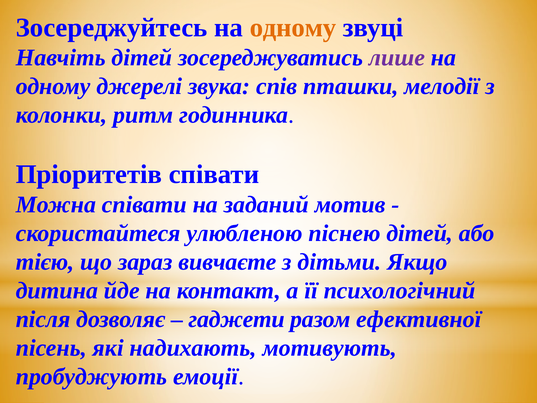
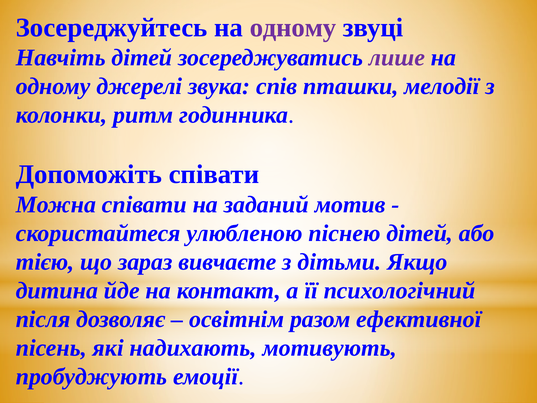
одному at (293, 27) colour: orange -> purple
Пріоритетів: Пріоритетів -> Допоможіть
гаджети: гаджети -> освітнім
